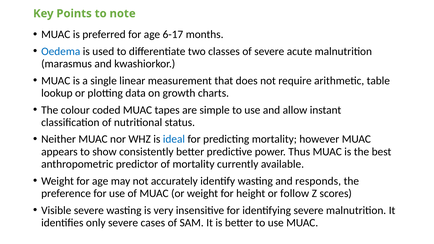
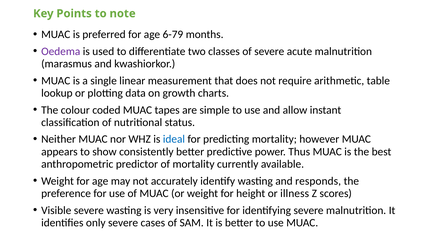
6-17: 6-17 -> 6-79
Oedema colour: blue -> purple
follow: follow -> illness
